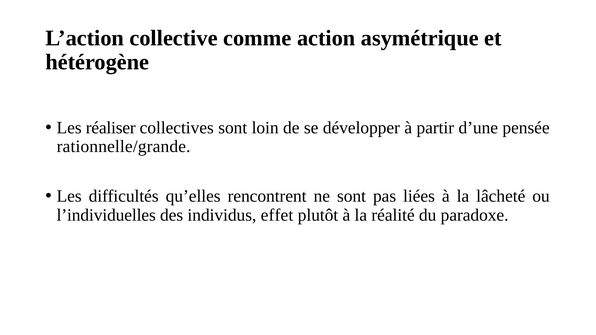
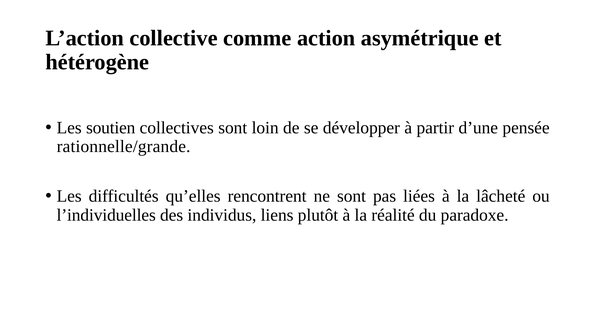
réaliser: réaliser -> soutien
effet: effet -> liens
